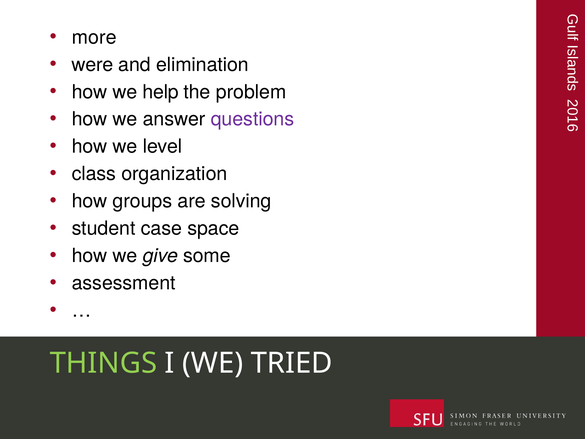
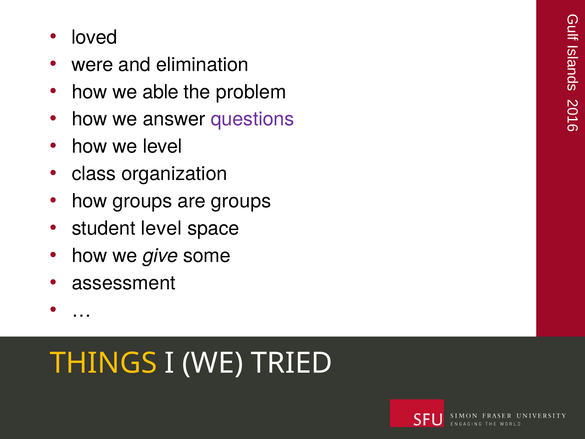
more: more -> loved
help: help -> able
are solving: solving -> groups
student case: case -> level
THINGS colour: light green -> yellow
